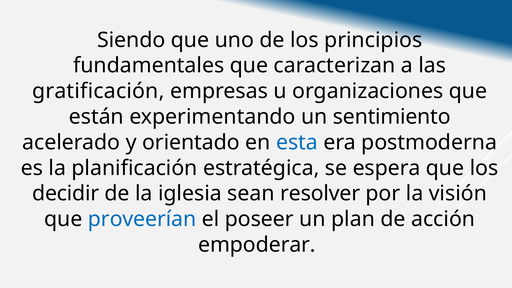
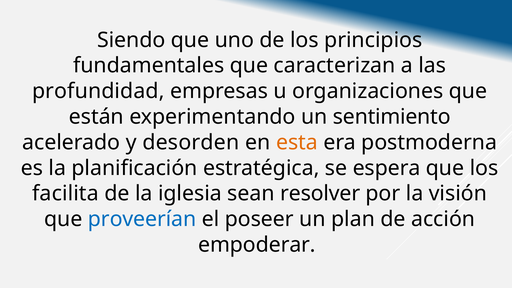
gratificación: gratificación -> profundidad
orientado: orientado -> desorden
esta colour: blue -> orange
decidir: decidir -> facilita
